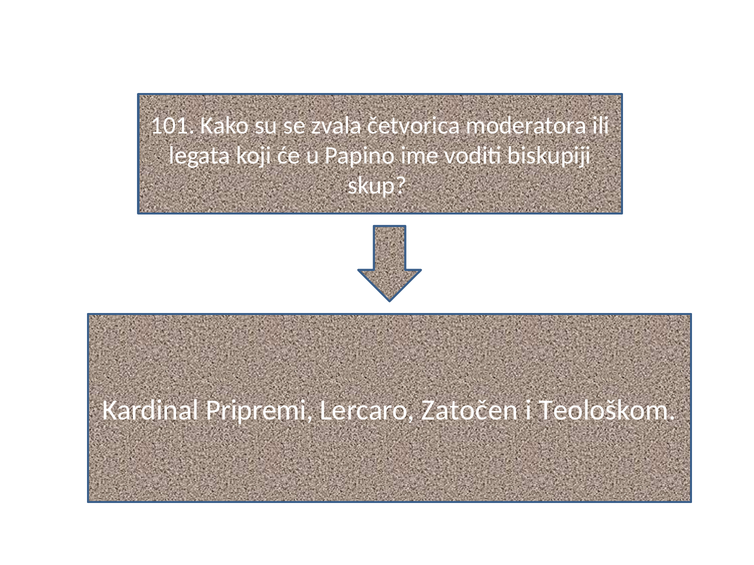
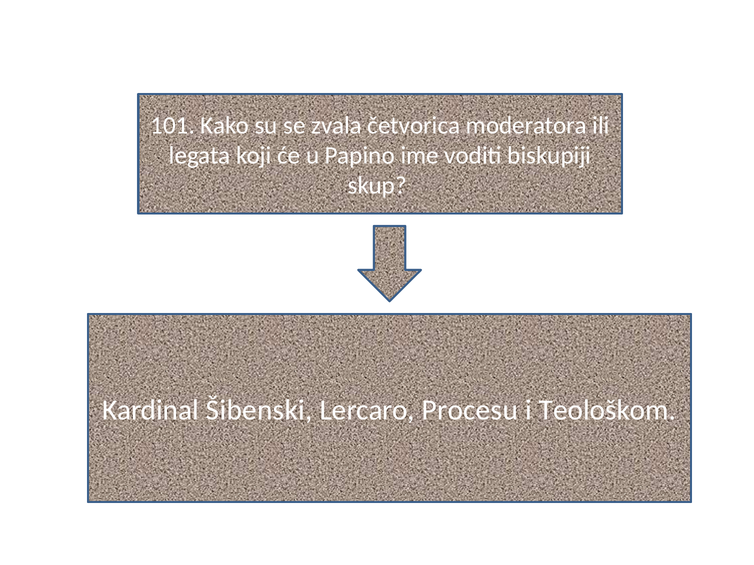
Pripremi: Pripremi -> Šibenski
Zatočen: Zatočen -> Procesu
